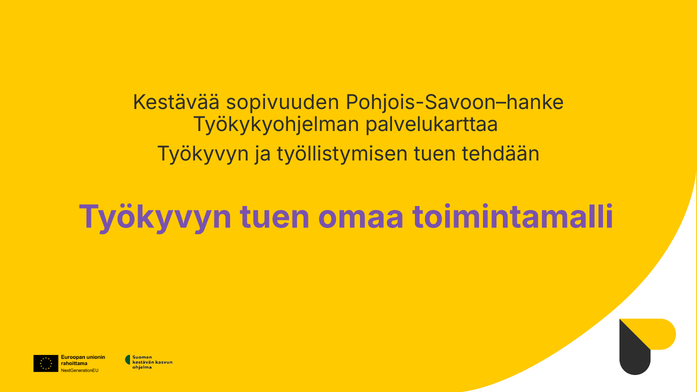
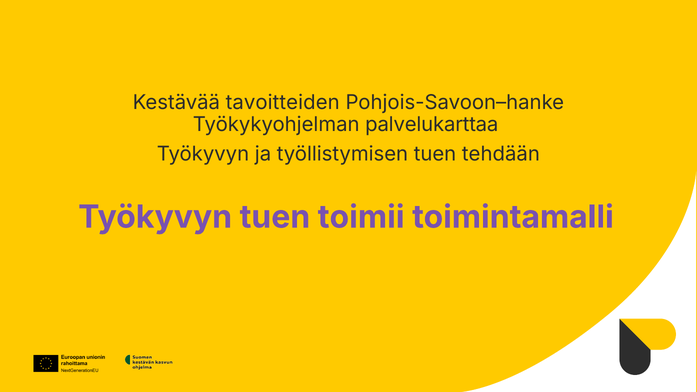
sopivuuden: sopivuuden -> tavoitteiden
omaa: omaa -> toimii
